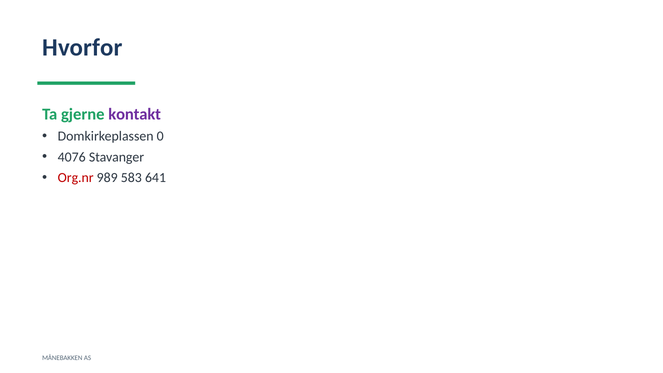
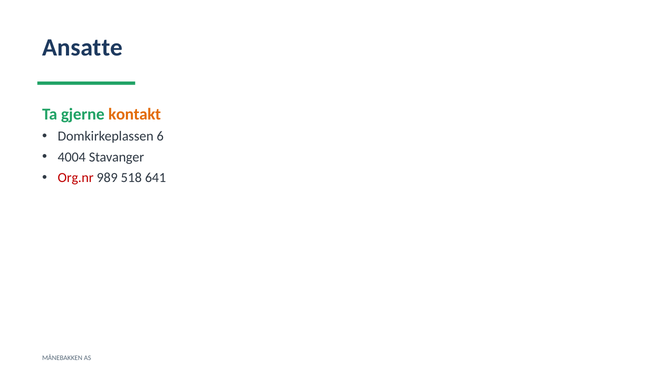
Hvorfor: Hvorfor -> Ansatte
kontakt colour: purple -> orange
0: 0 -> 6
4076: 4076 -> 4004
583: 583 -> 518
